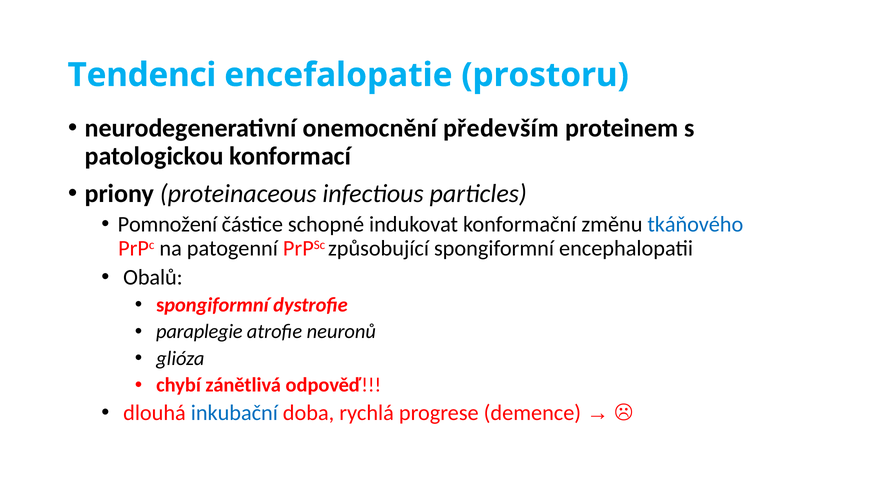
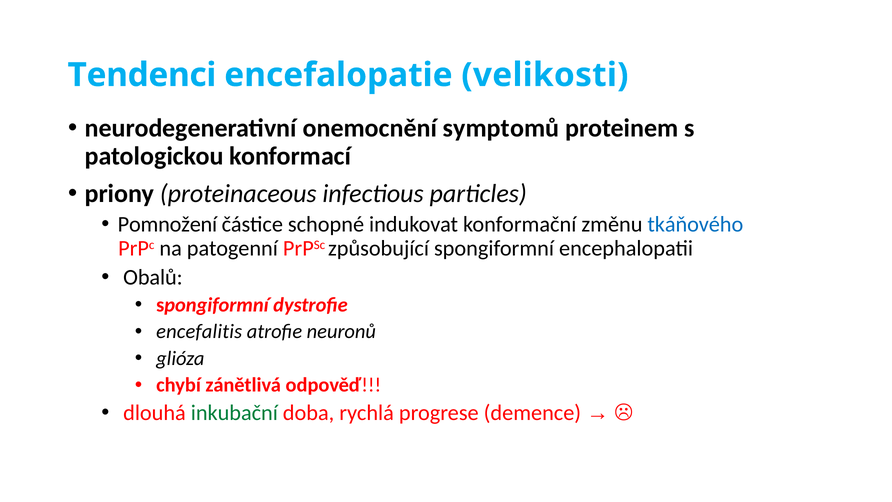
prostoru: prostoru -> velikosti
především: především -> symptomů
paraplegie: paraplegie -> encefalitis
inkubační colour: blue -> green
